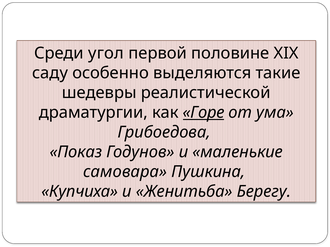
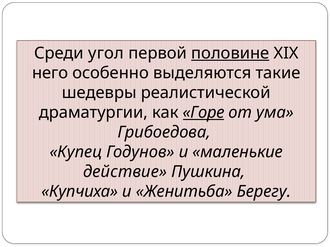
половине underline: none -> present
саду: саду -> него
Показ: Показ -> Купец
самовара: самовара -> действие
